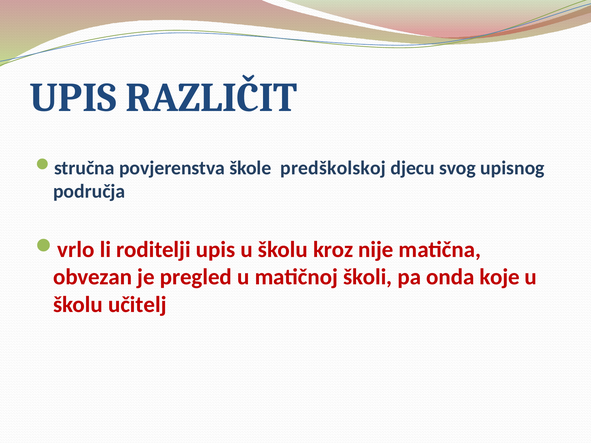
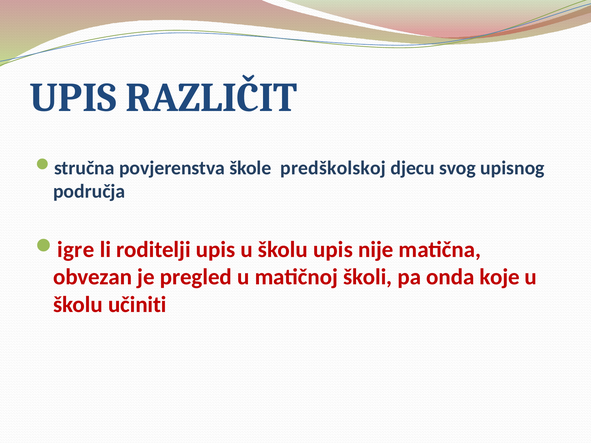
vrlo: vrlo -> igre
školu kroz: kroz -> upis
učitelj: učitelj -> učiniti
